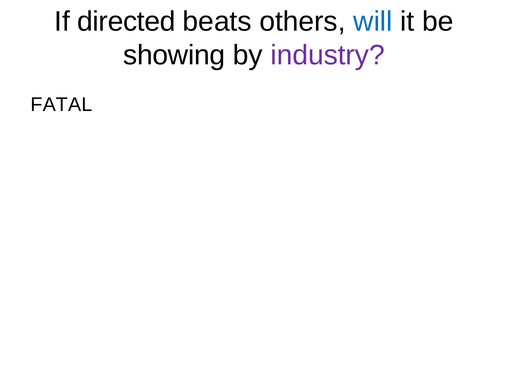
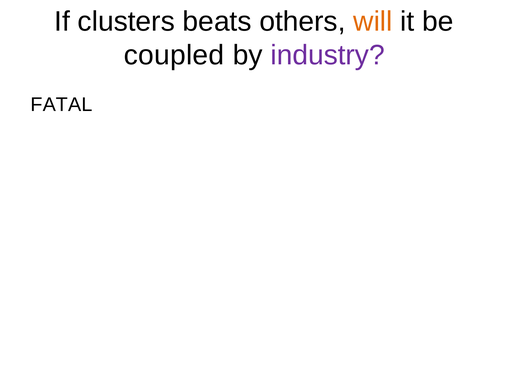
directed: directed -> clusters
will colour: blue -> orange
showing: showing -> coupled
